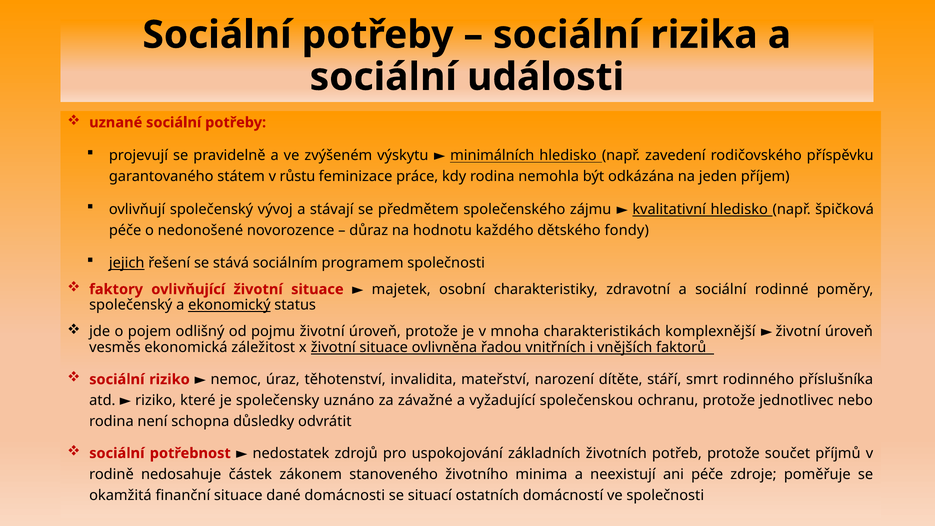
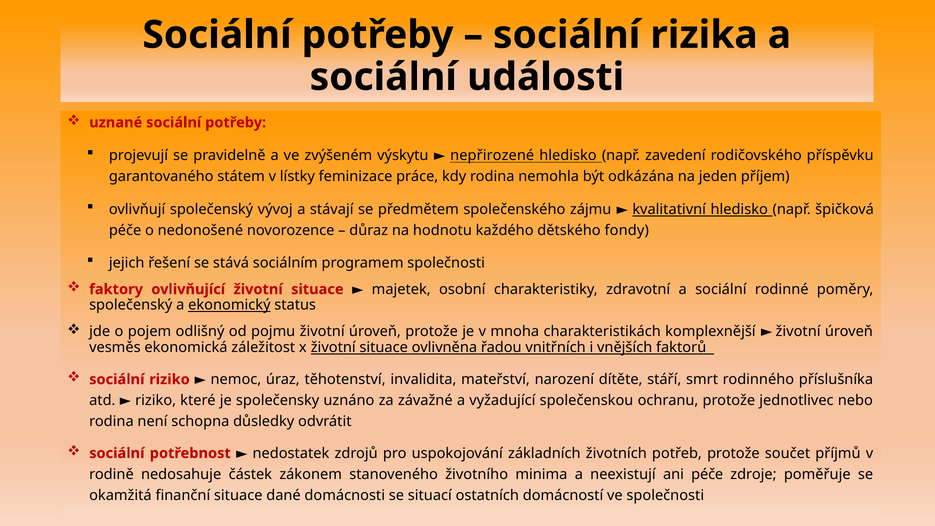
minimálních: minimálních -> nepřirozené
růstu: růstu -> lístky
jejich underline: present -> none
